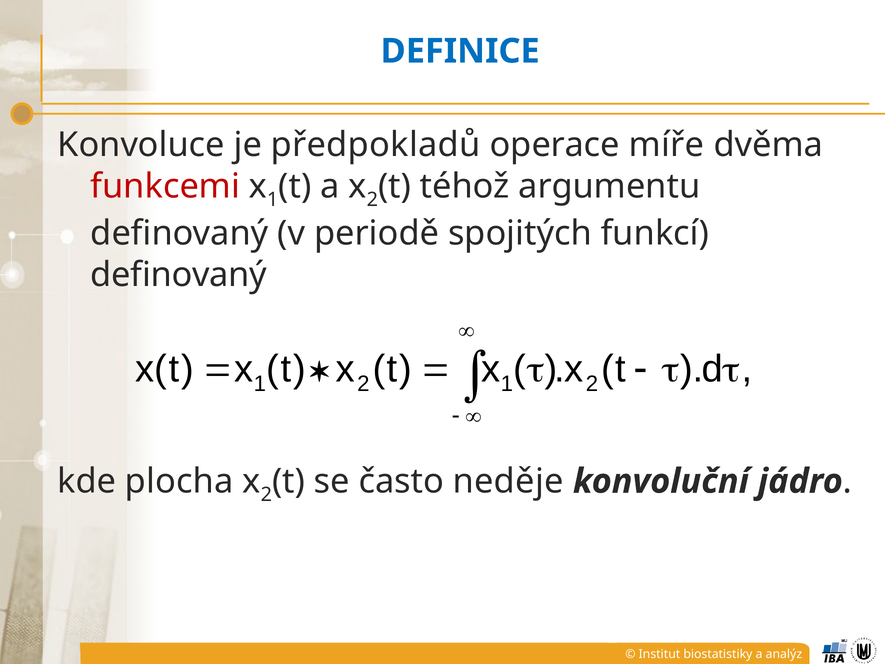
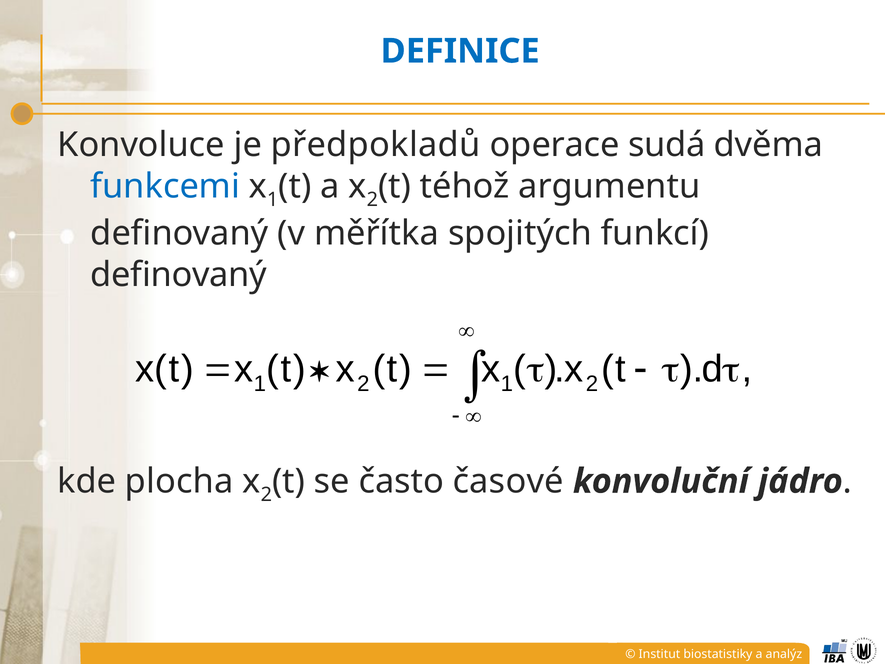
míře: míře -> sudá
funkcemi colour: red -> blue
periodě: periodě -> měřítka
neděje: neděje -> časové
